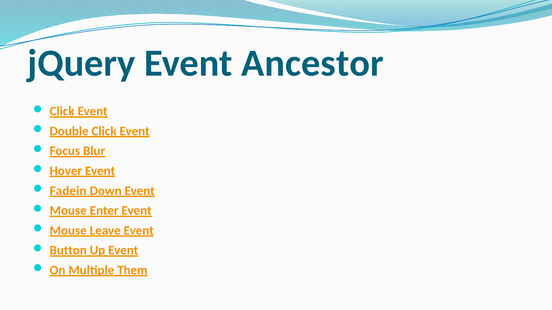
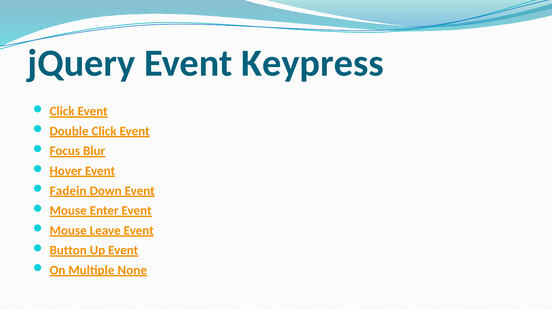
Ancestor: Ancestor -> Keypress
Them: Them -> None
